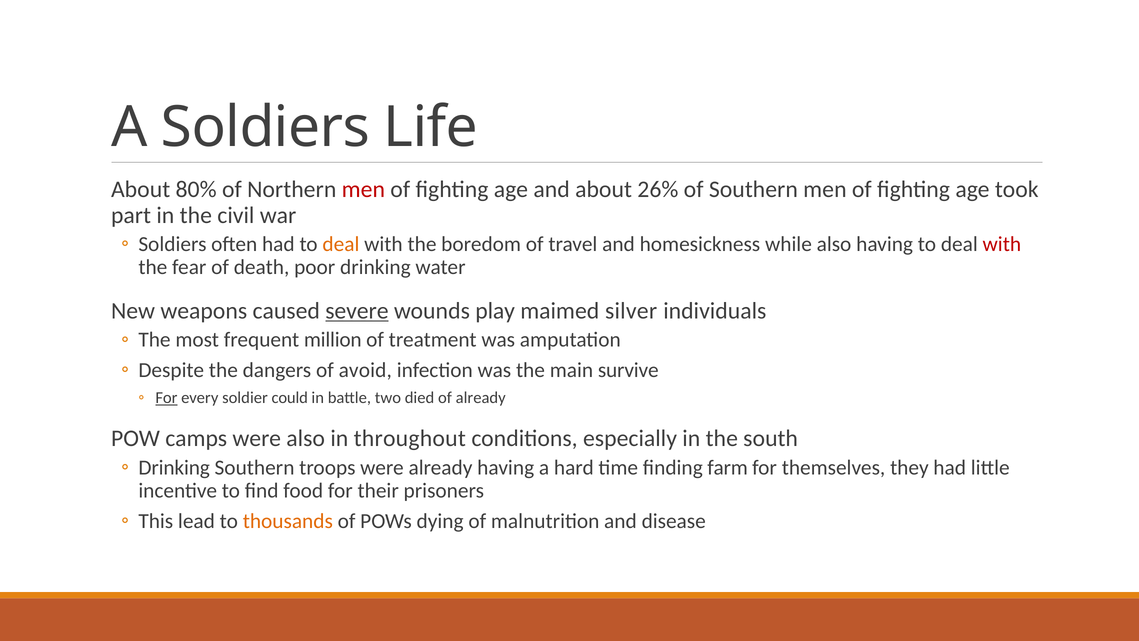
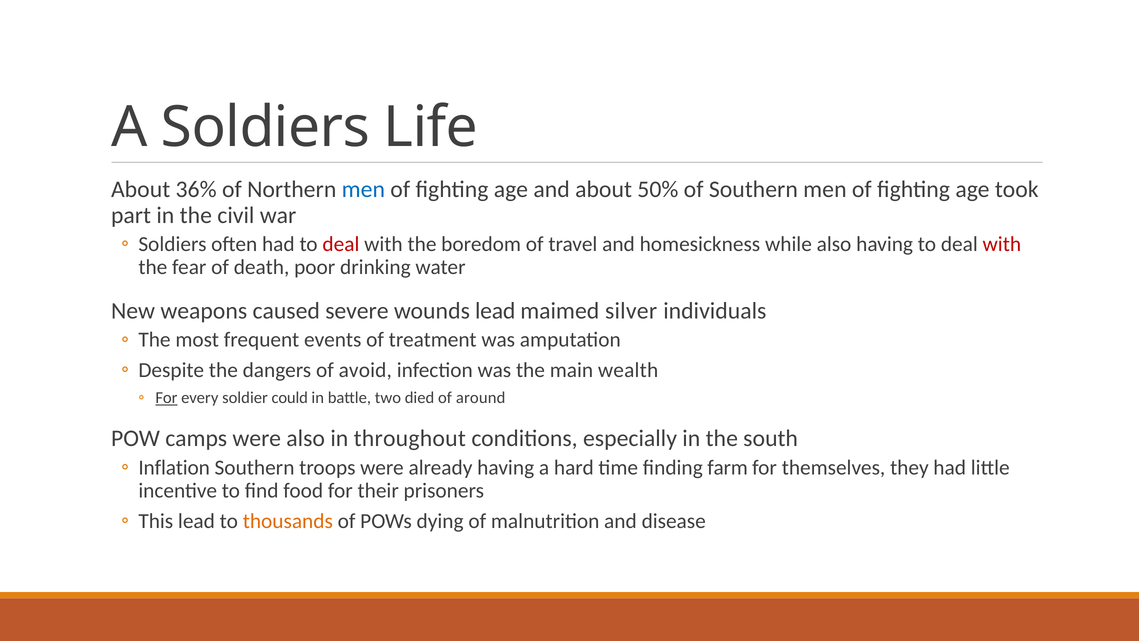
80%: 80% -> 36%
men at (363, 189) colour: red -> blue
26%: 26% -> 50%
deal at (341, 244) colour: orange -> red
severe underline: present -> none
wounds play: play -> lead
million: million -> events
survive: survive -> wealth
of already: already -> around
Drinking at (174, 468): Drinking -> Inflation
